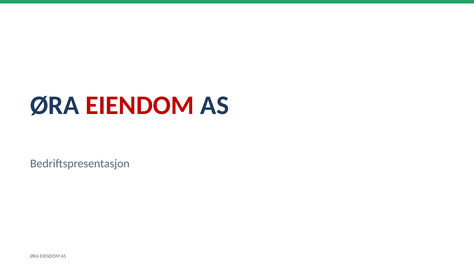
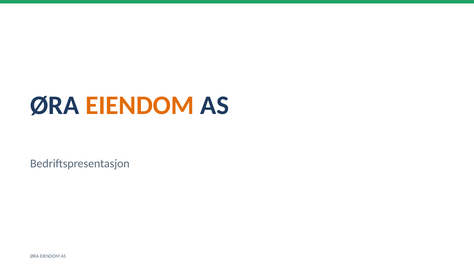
EIENDOM at (140, 105) colour: red -> orange
